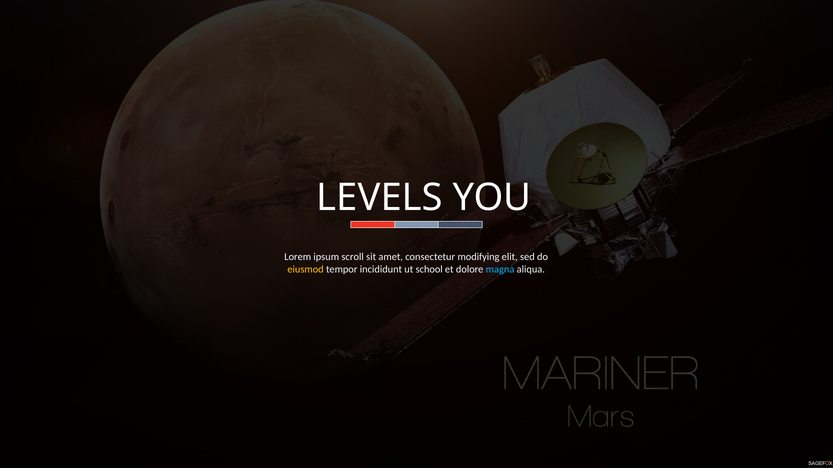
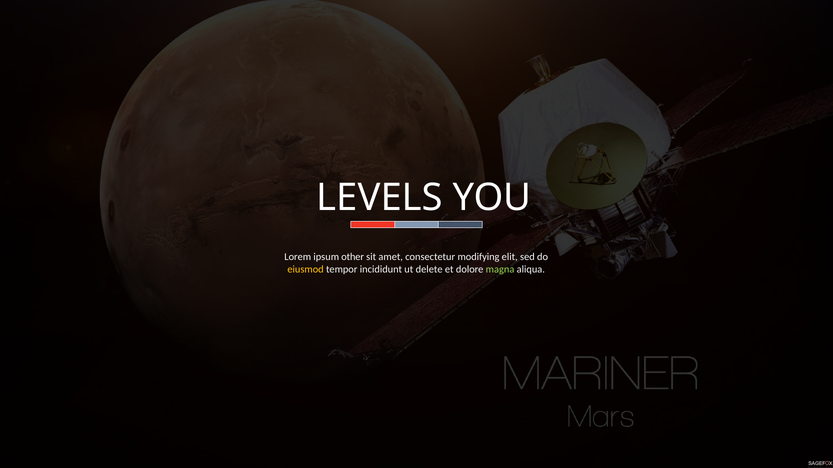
scroll: scroll -> other
school: school -> delete
magna colour: light blue -> light green
